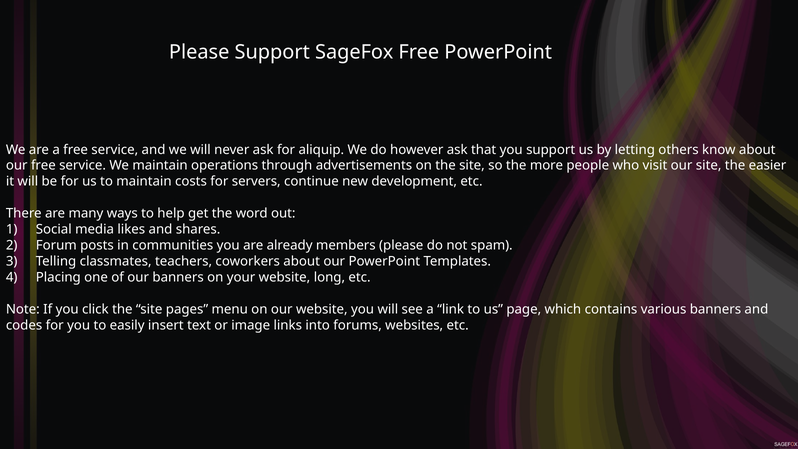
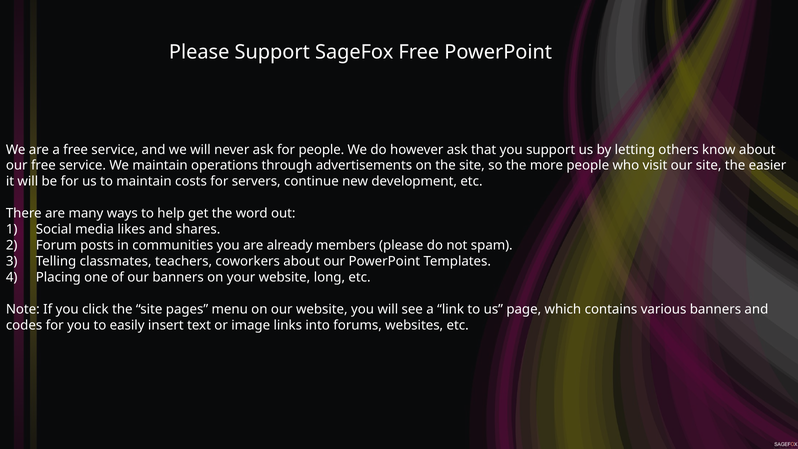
for aliquip: aliquip -> people
